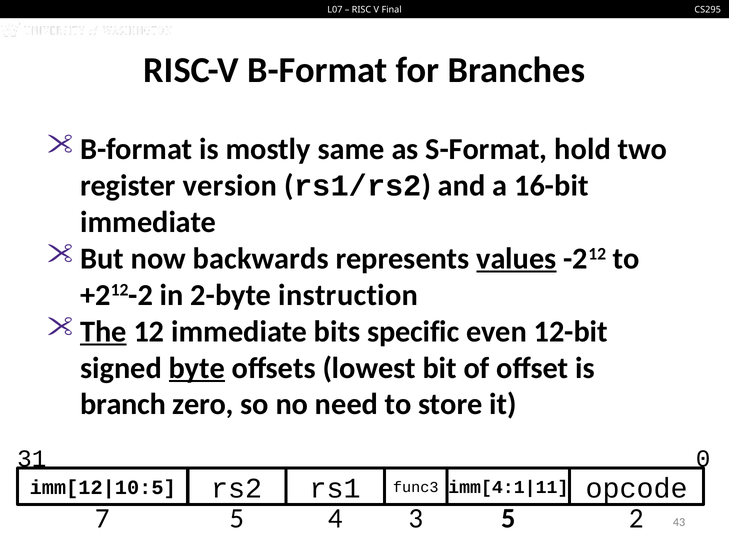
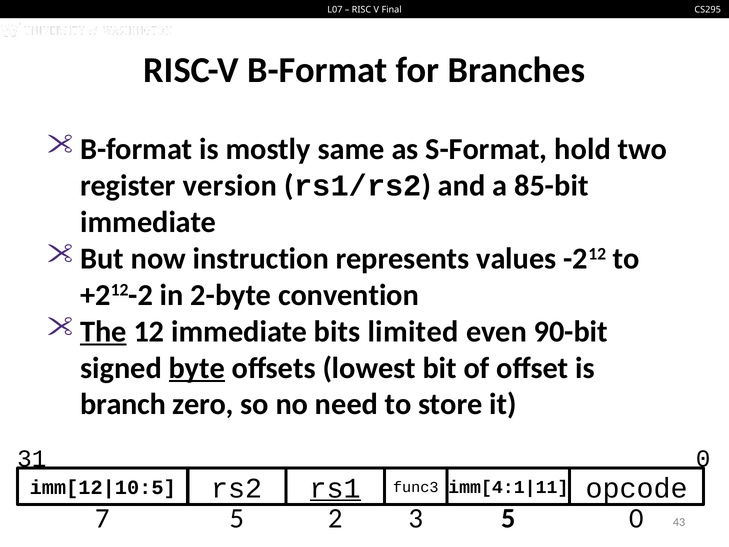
16-bit: 16-bit -> 85-bit
backwards: backwards -> instruction
values underline: present -> none
instruction: instruction -> convention
specific: specific -> limited
12-bit: 12-bit -> 90-bit
rs1 underline: none -> present
4: 4 -> 2
7 2: 2 -> 0
